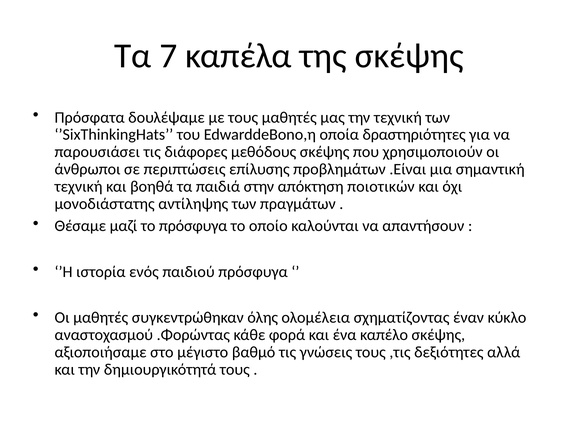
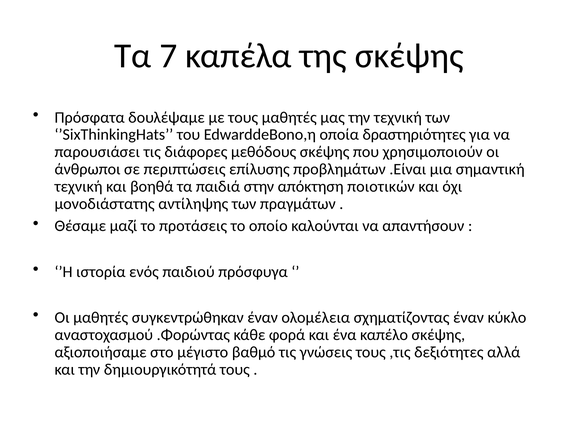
το πρόσφυγα: πρόσφυγα -> προτάσεις
συγκεντρώθηκαν όλης: όλης -> έναν
